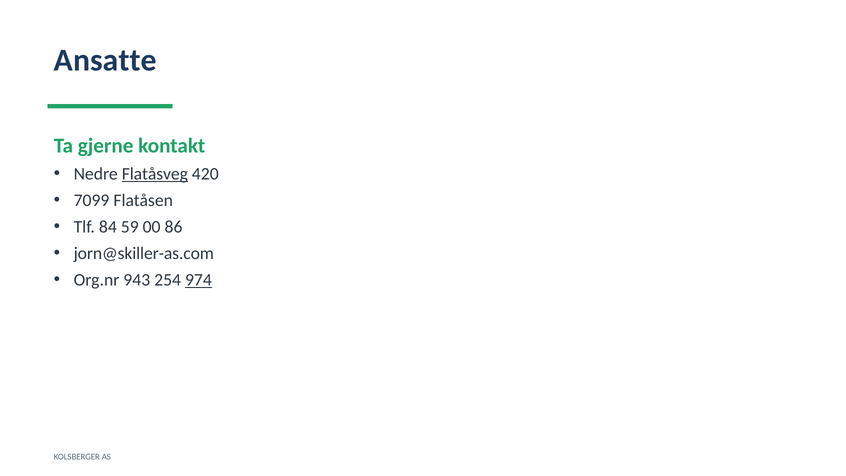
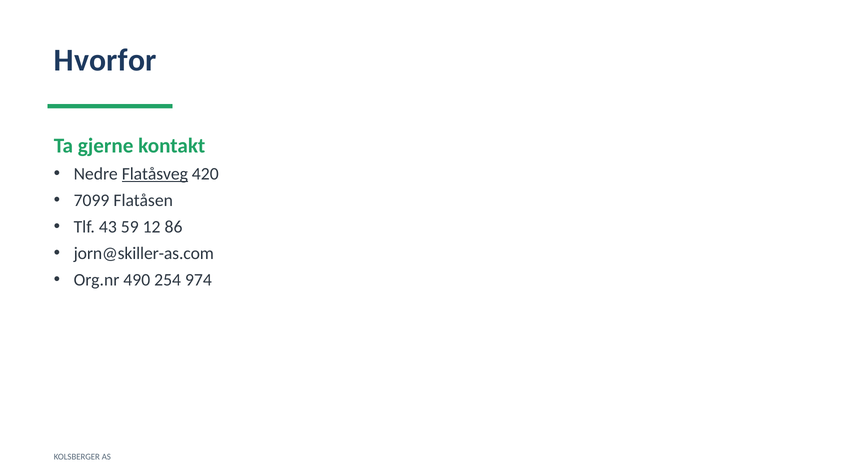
Ansatte: Ansatte -> Hvorfor
84: 84 -> 43
00: 00 -> 12
943: 943 -> 490
974 underline: present -> none
